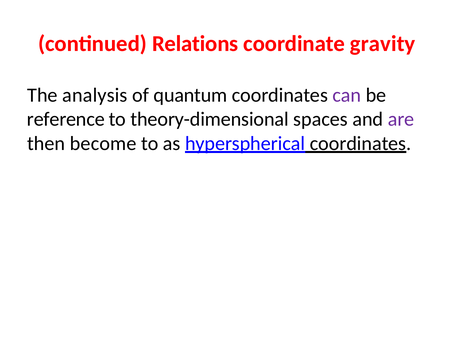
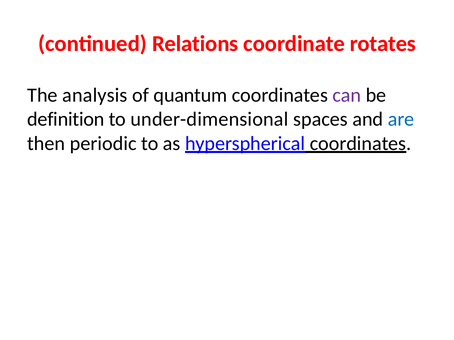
gravity: gravity -> rotates
reference: reference -> definition
theory-dimensional: theory-dimensional -> under-dimensional
are colour: purple -> blue
become: become -> periodic
